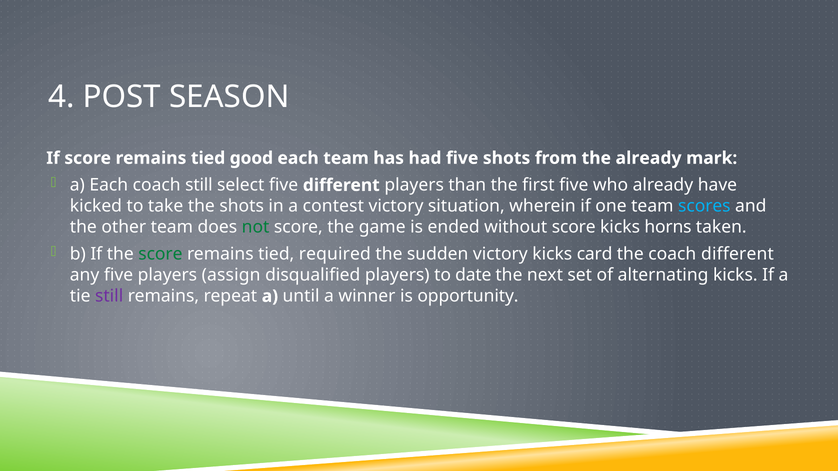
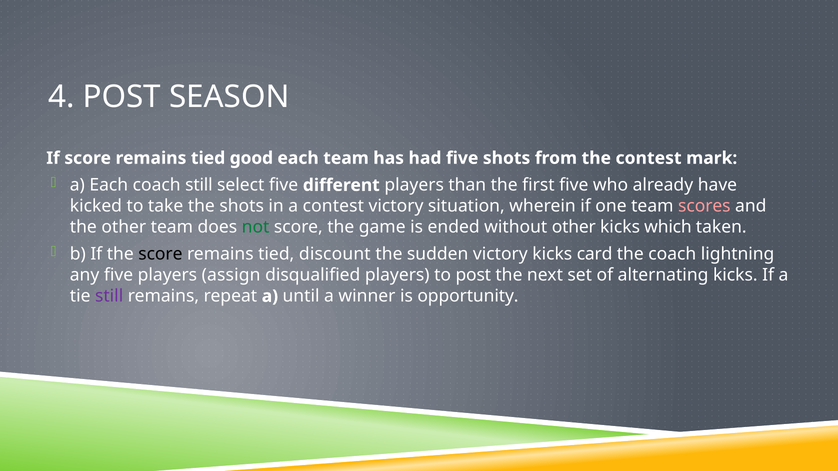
the already: already -> contest
scores colour: light blue -> pink
without score: score -> other
horns: horns -> which
score at (160, 254) colour: green -> black
required: required -> discount
coach different: different -> lightning
to date: date -> post
